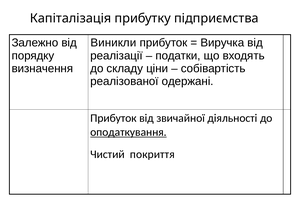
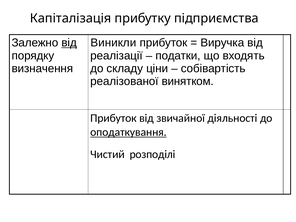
від at (69, 43) underline: none -> present
одержані: одержані -> винятком
покриття: покриття -> розподілі
